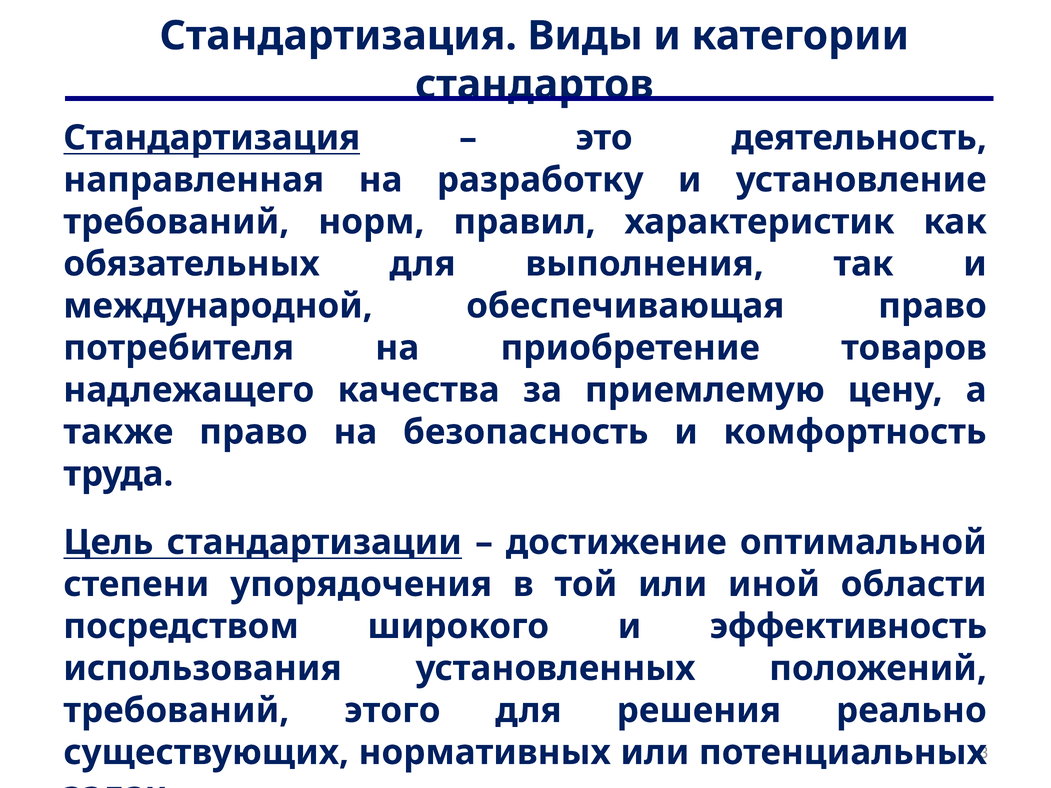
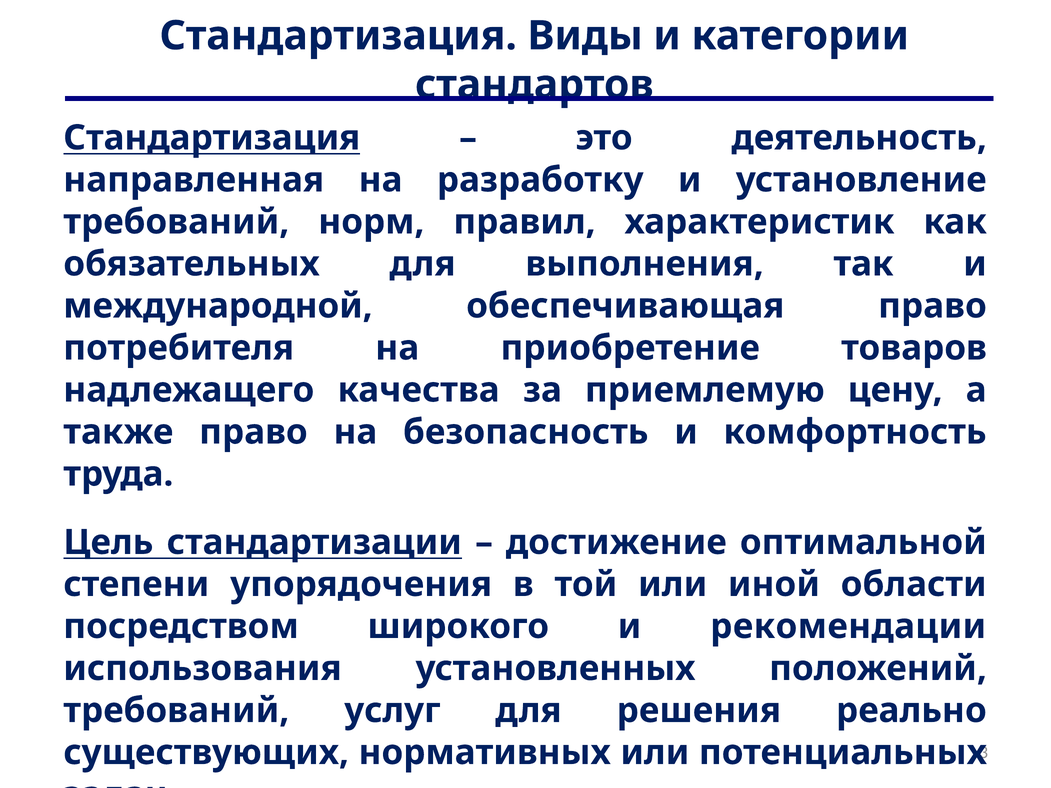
эффективность: эффективность -> рекомендации
этого: этого -> услуг
